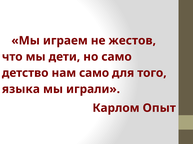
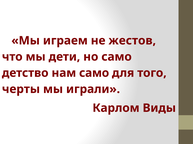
языка: языка -> черты
Опыт: Опыт -> Виды
